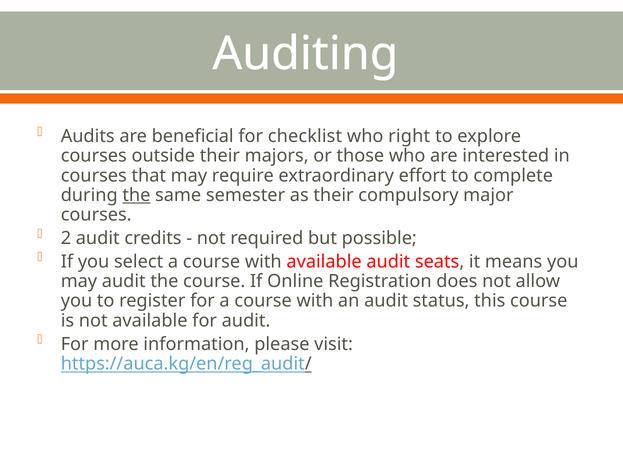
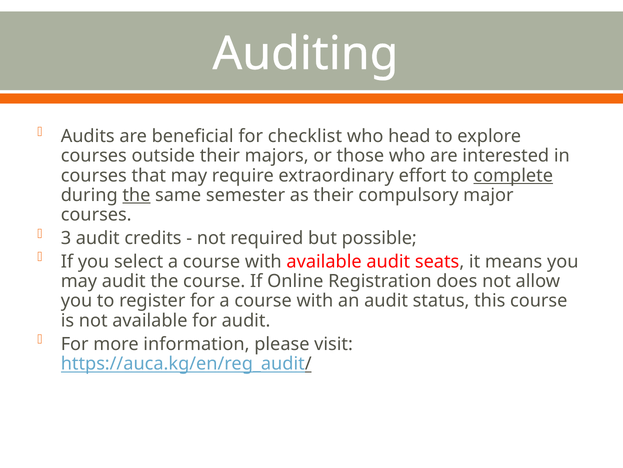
right: right -> head
complete underline: none -> present
2: 2 -> 3
